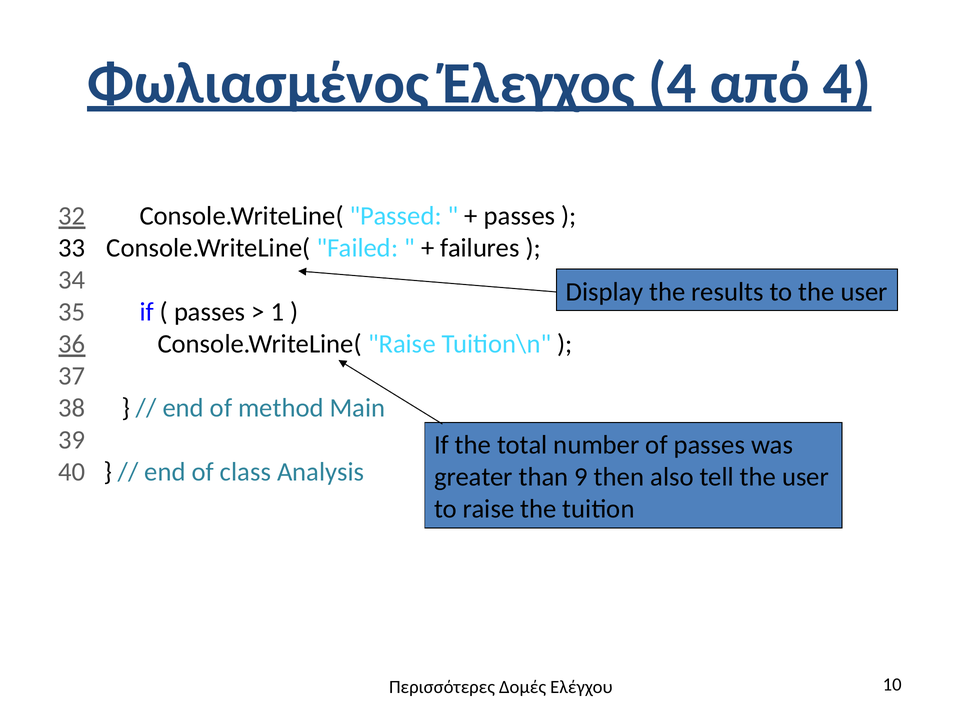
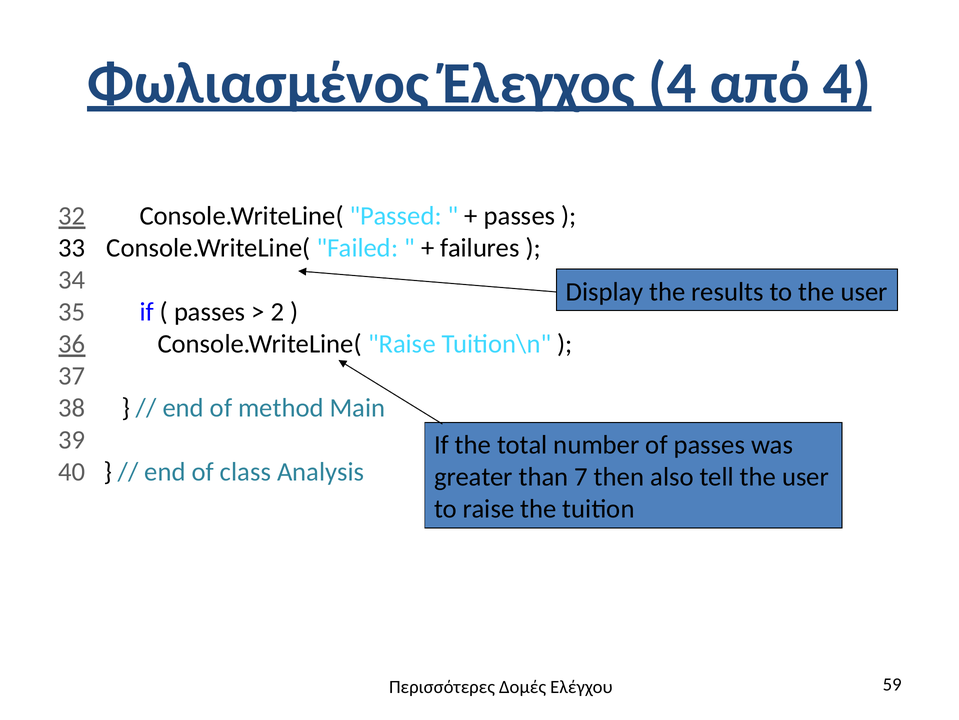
1: 1 -> 2
9: 9 -> 7
10: 10 -> 59
